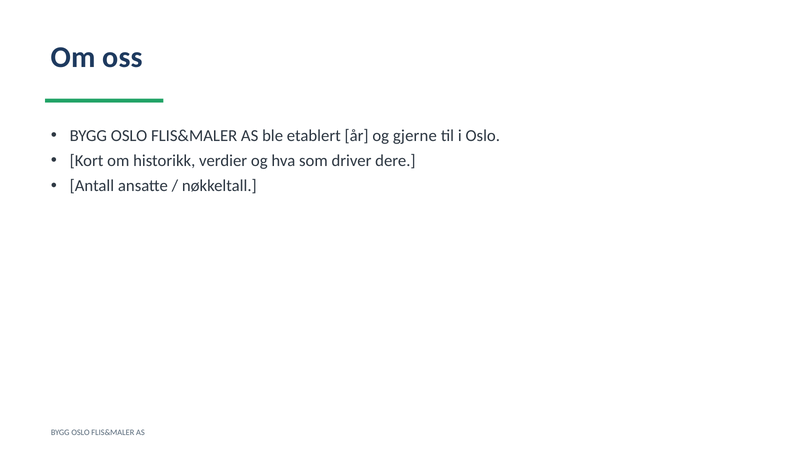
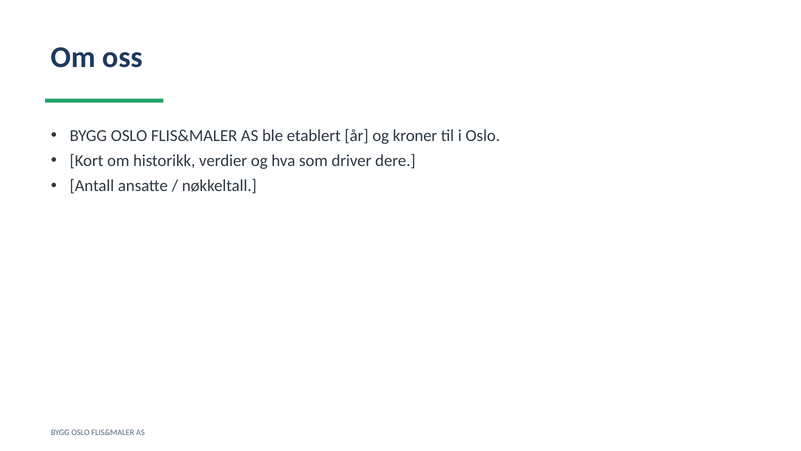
gjerne: gjerne -> kroner
